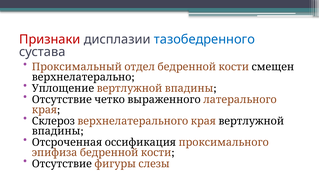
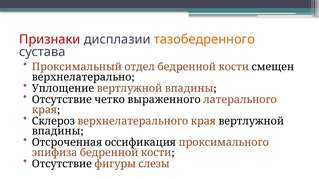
тазобедренного colour: blue -> orange
